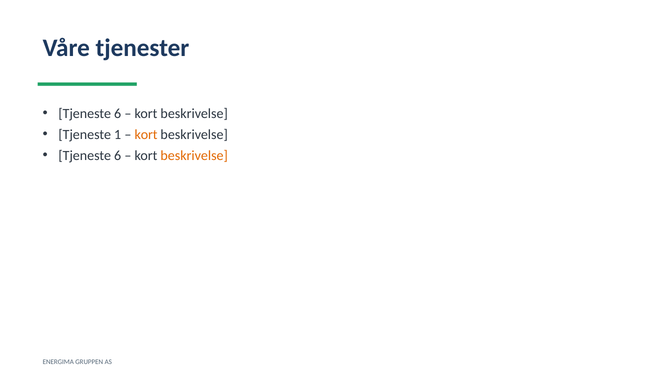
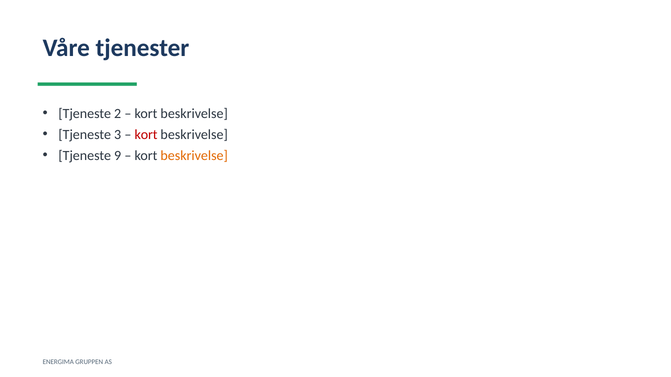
6 at (118, 114): 6 -> 2
1: 1 -> 3
kort at (146, 135) colour: orange -> red
6 at (118, 156): 6 -> 9
